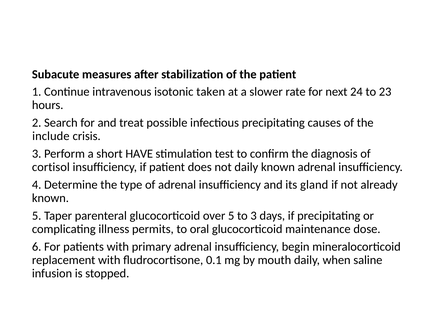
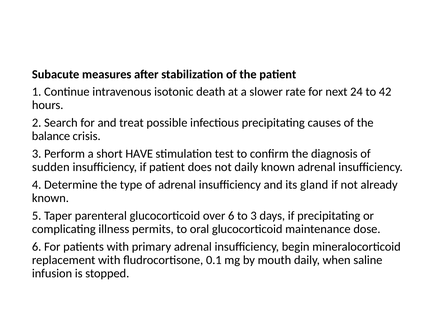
taken: taken -> death
23: 23 -> 42
include: include -> balance
cortisol: cortisol -> sudden
over 5: 5 -> 6
